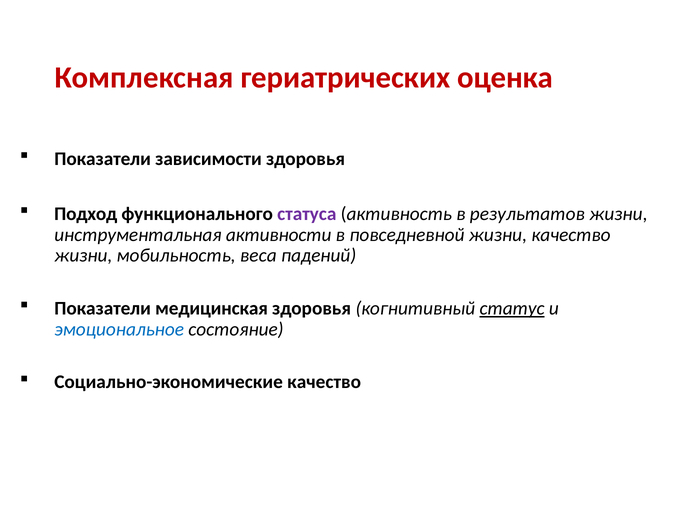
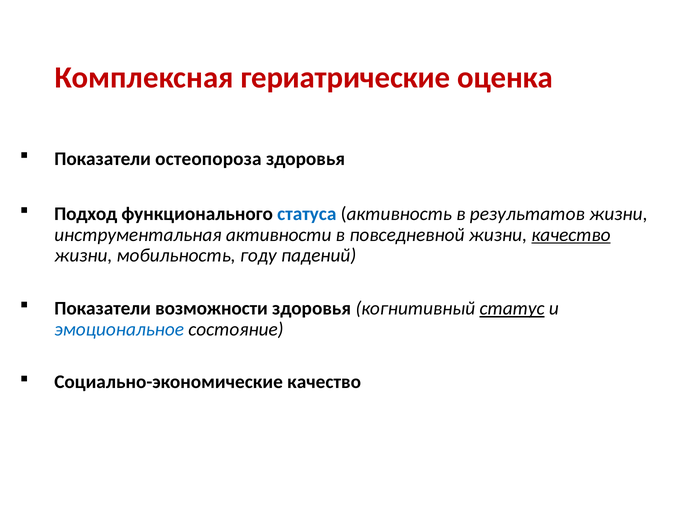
гериатрических: гериатрических -> гериатрические
зависимости: зависимости -> остеопороза
статуса colour: purple -> blue
качество at (571, 235) underline: none -> present
веса: веса -> году
медицинская: медицинская -> возможности
